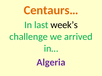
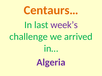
week’s colour: black -> purple
